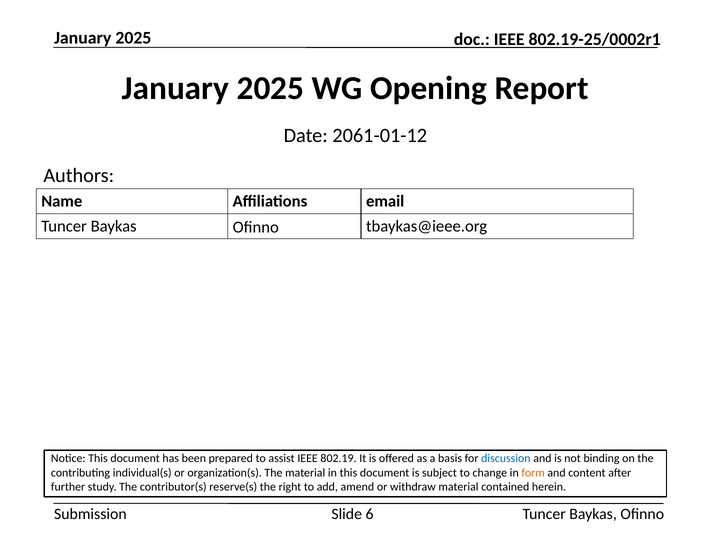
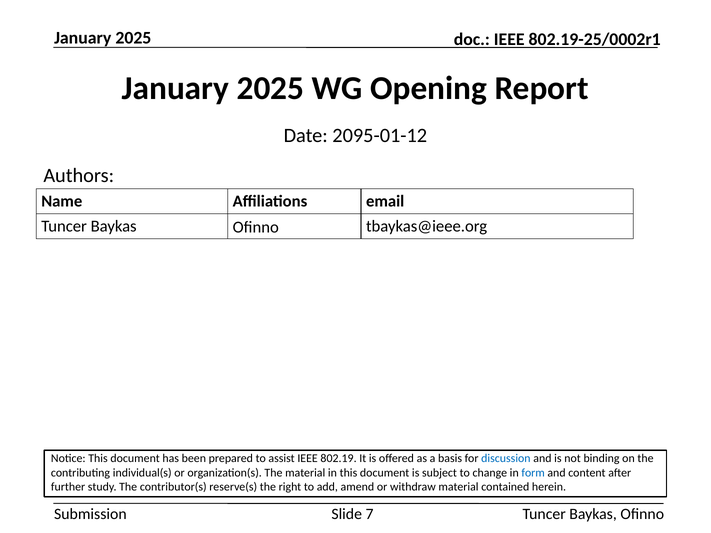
2061-01-12: 2061-01-12 -> 2095-01-12
form colour: orange -> blue
6: 6 -> 7
